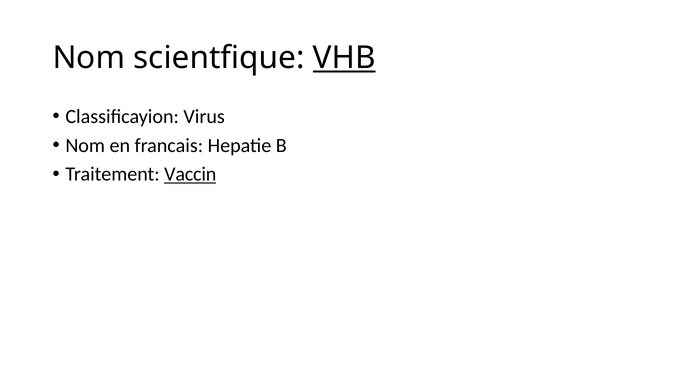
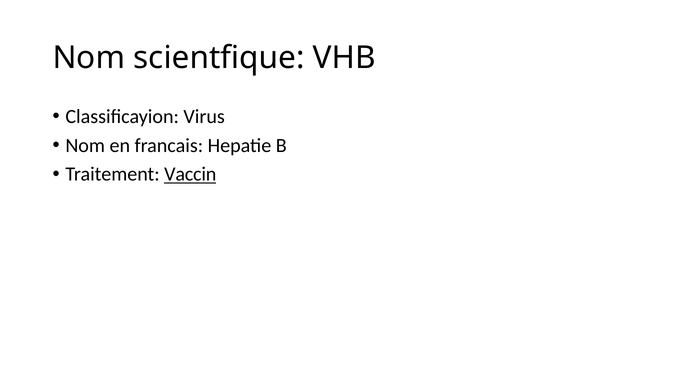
VHB underline: present -> none
